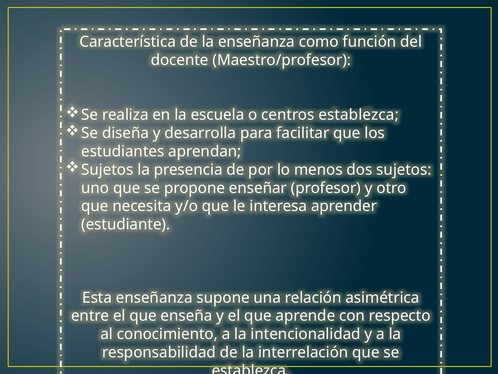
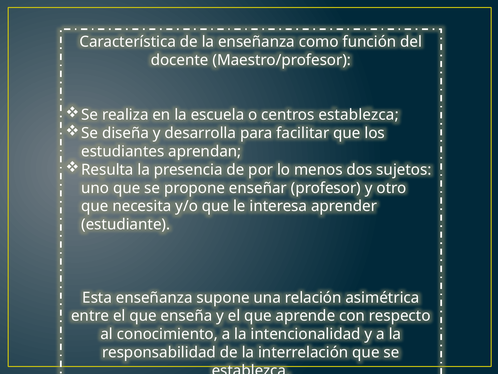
Sujetos at (107, 169): Sujetos -> Resulta
